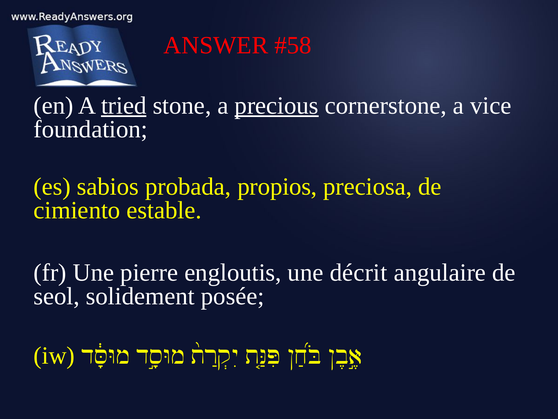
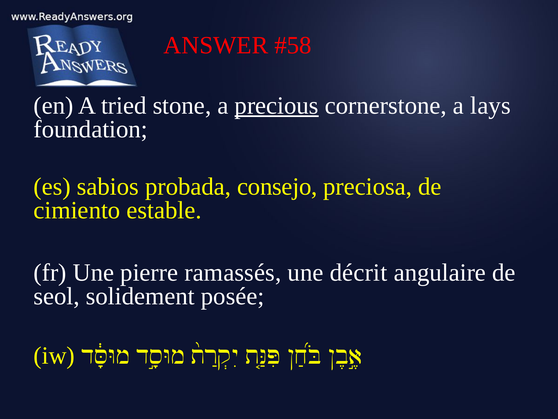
tried underline: present -> none
vice: vice -> lays
propios: propios -> consejo
engloutis: engloutis -> ramassés
